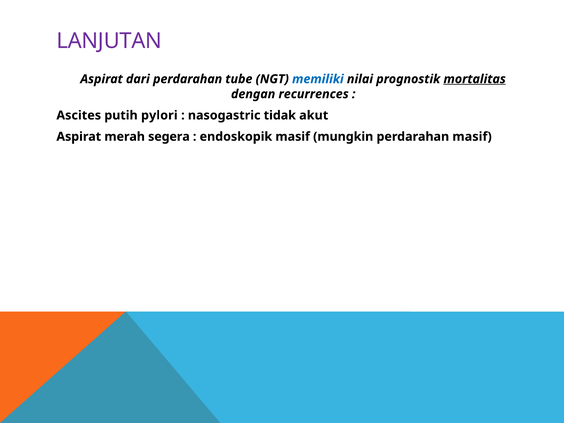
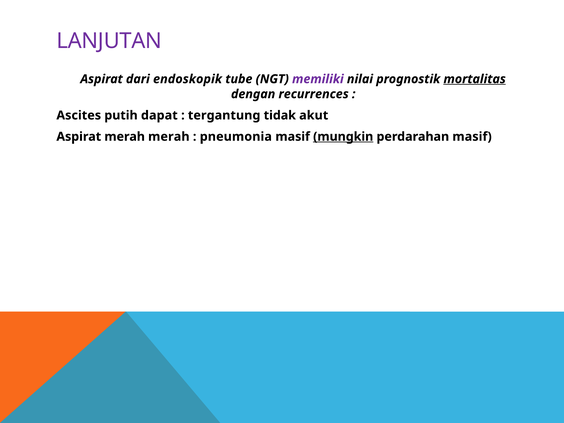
dari perdarahan: perdarahan -> endoskopik
memiliki colour: blue -> purple
pylori: pylori -> dapat
nasogastric: nasogastric -> tergantung
merah segera: segera -> merah
endoskopik: endoskopik -> pneumonia
mungkin underline: none -> present
